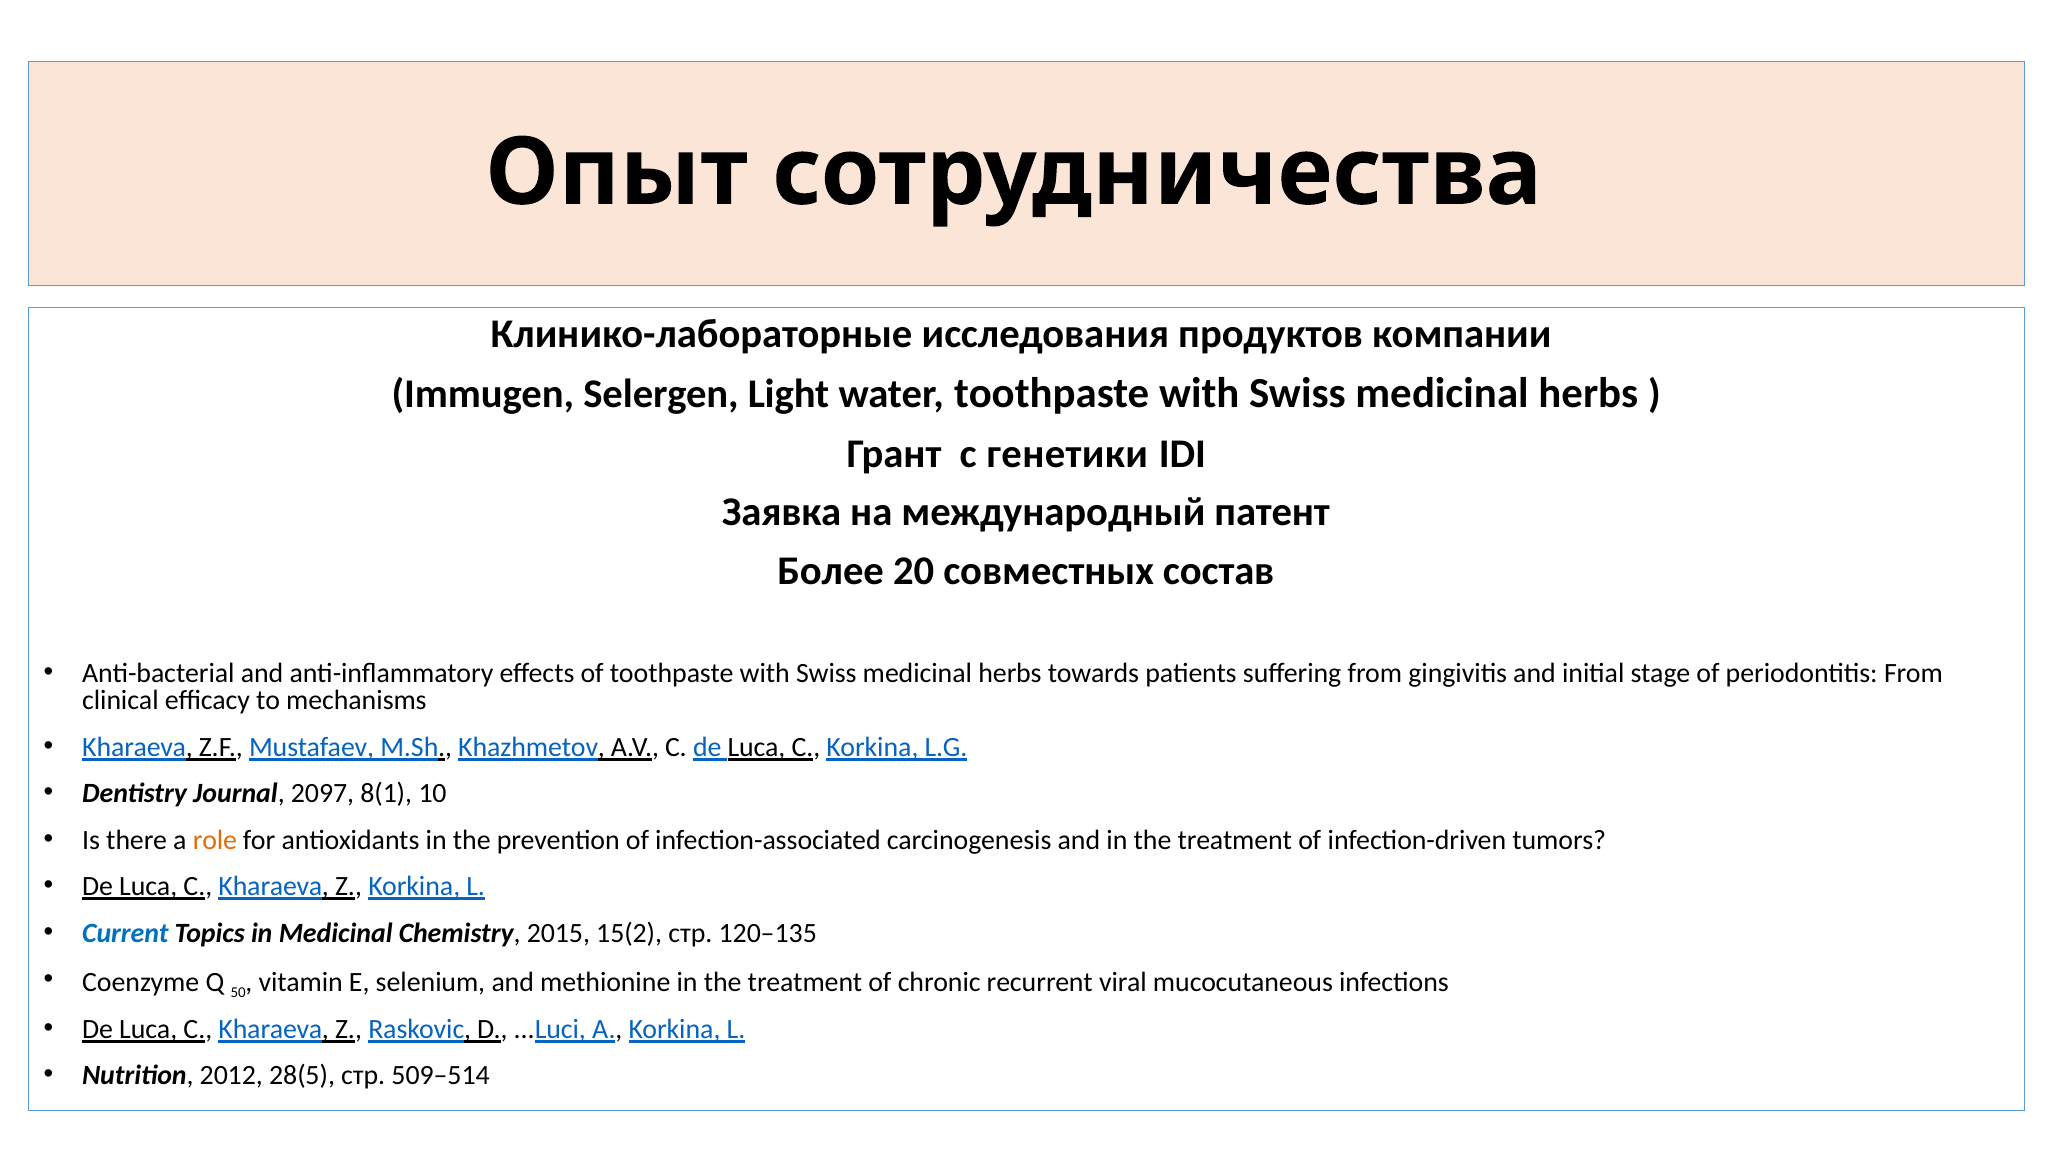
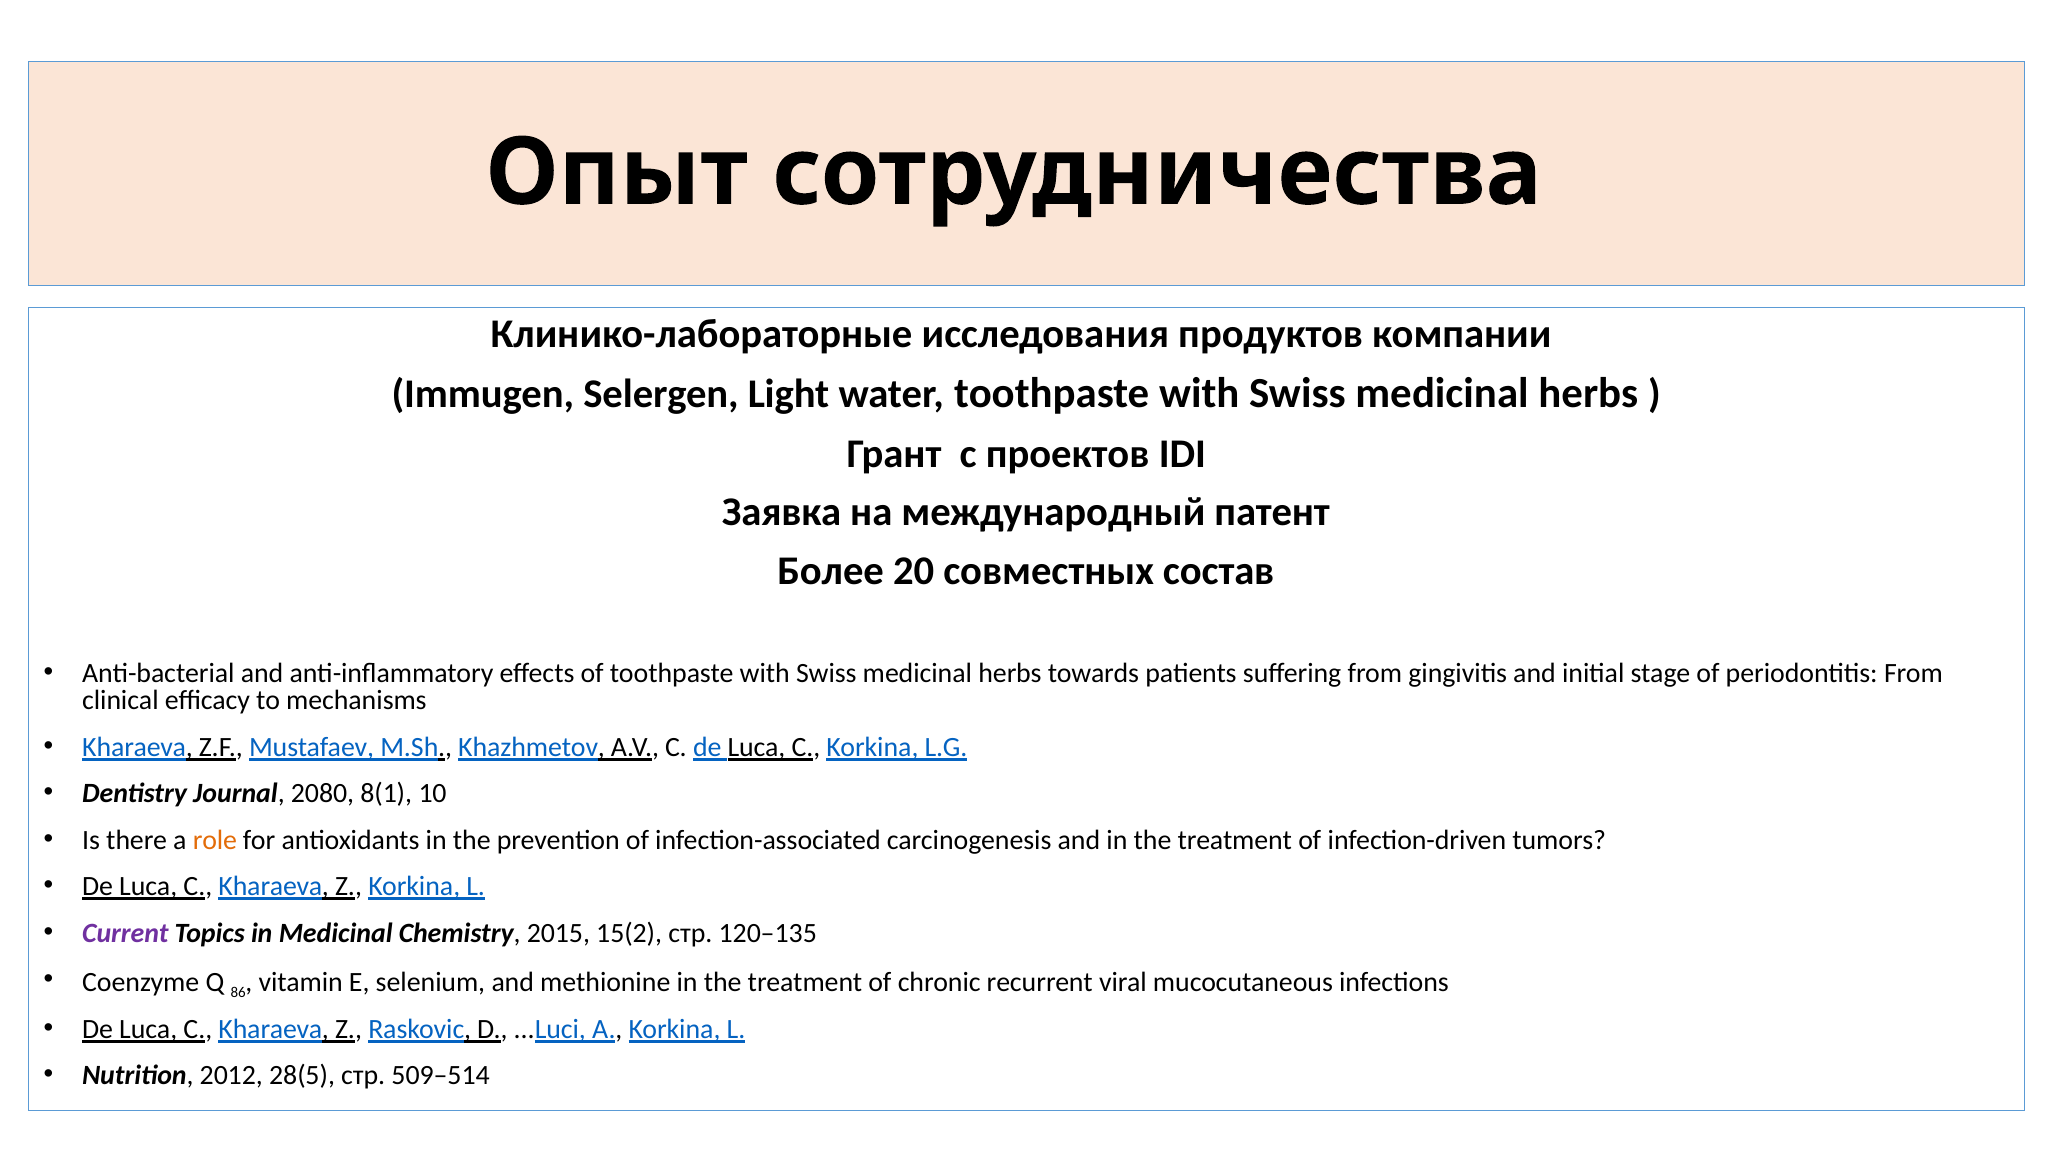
генетики: генетики -> проектов
2097: 2097 -> 2080
Current colour: blue -> purple
50: 50 -> 86
